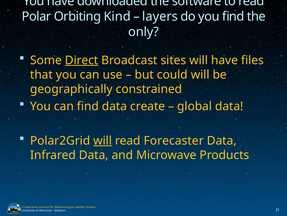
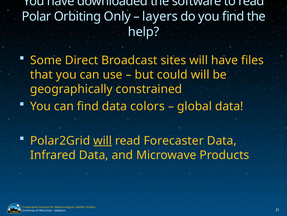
Kind: Kind -> Only
only: only -> help
Direct underline: present -> none
create: create -> colors
